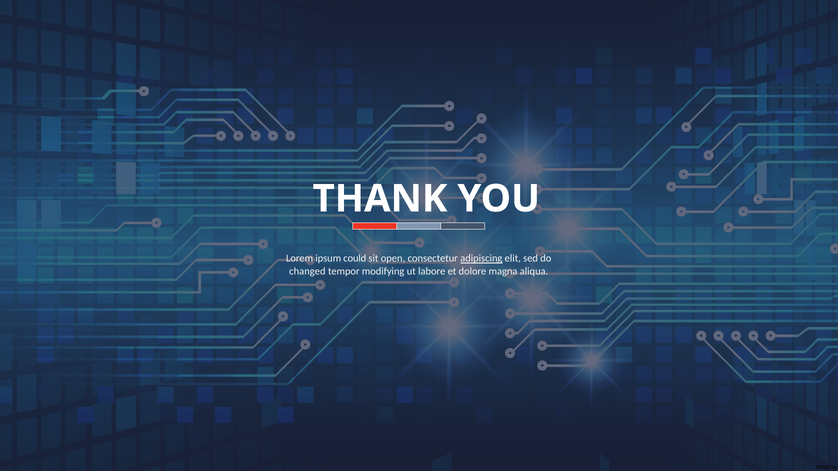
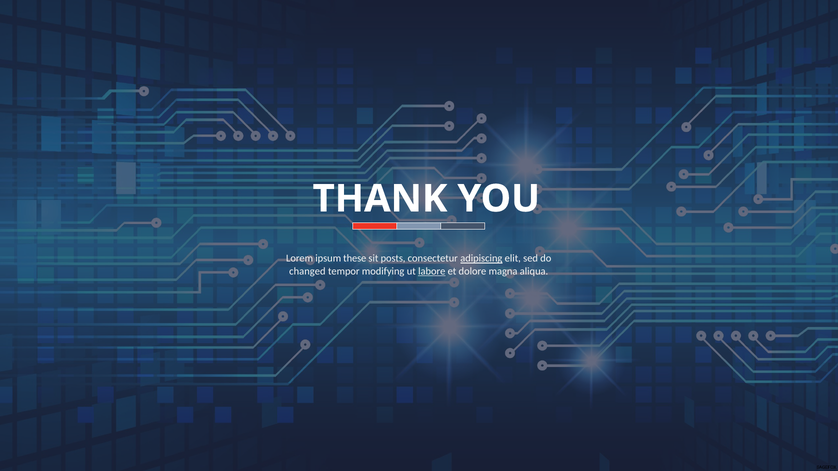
could: could -> these
open: open -> posts
labore underline: none -> present
